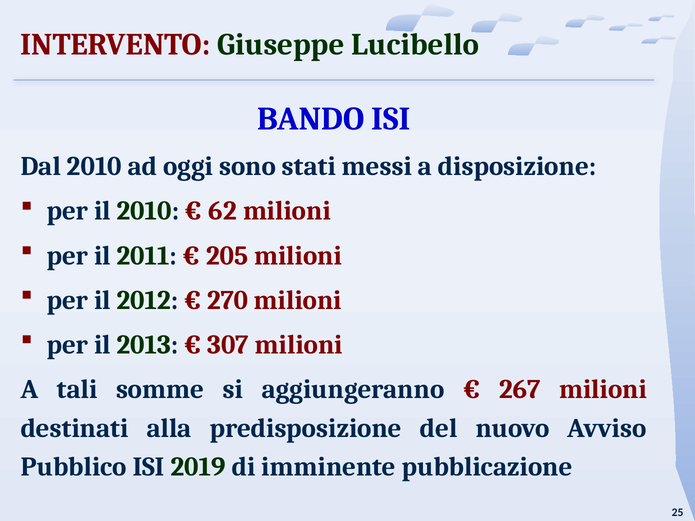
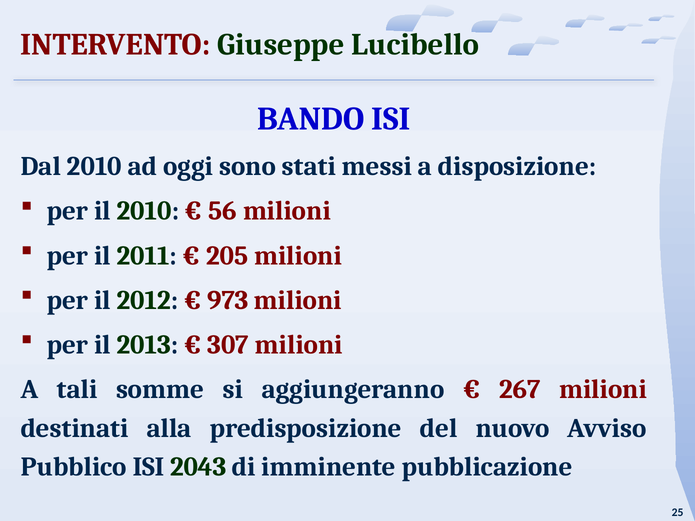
62: 62 -> 56
270: 270 -> 973
2019: 2019 -> 2043
